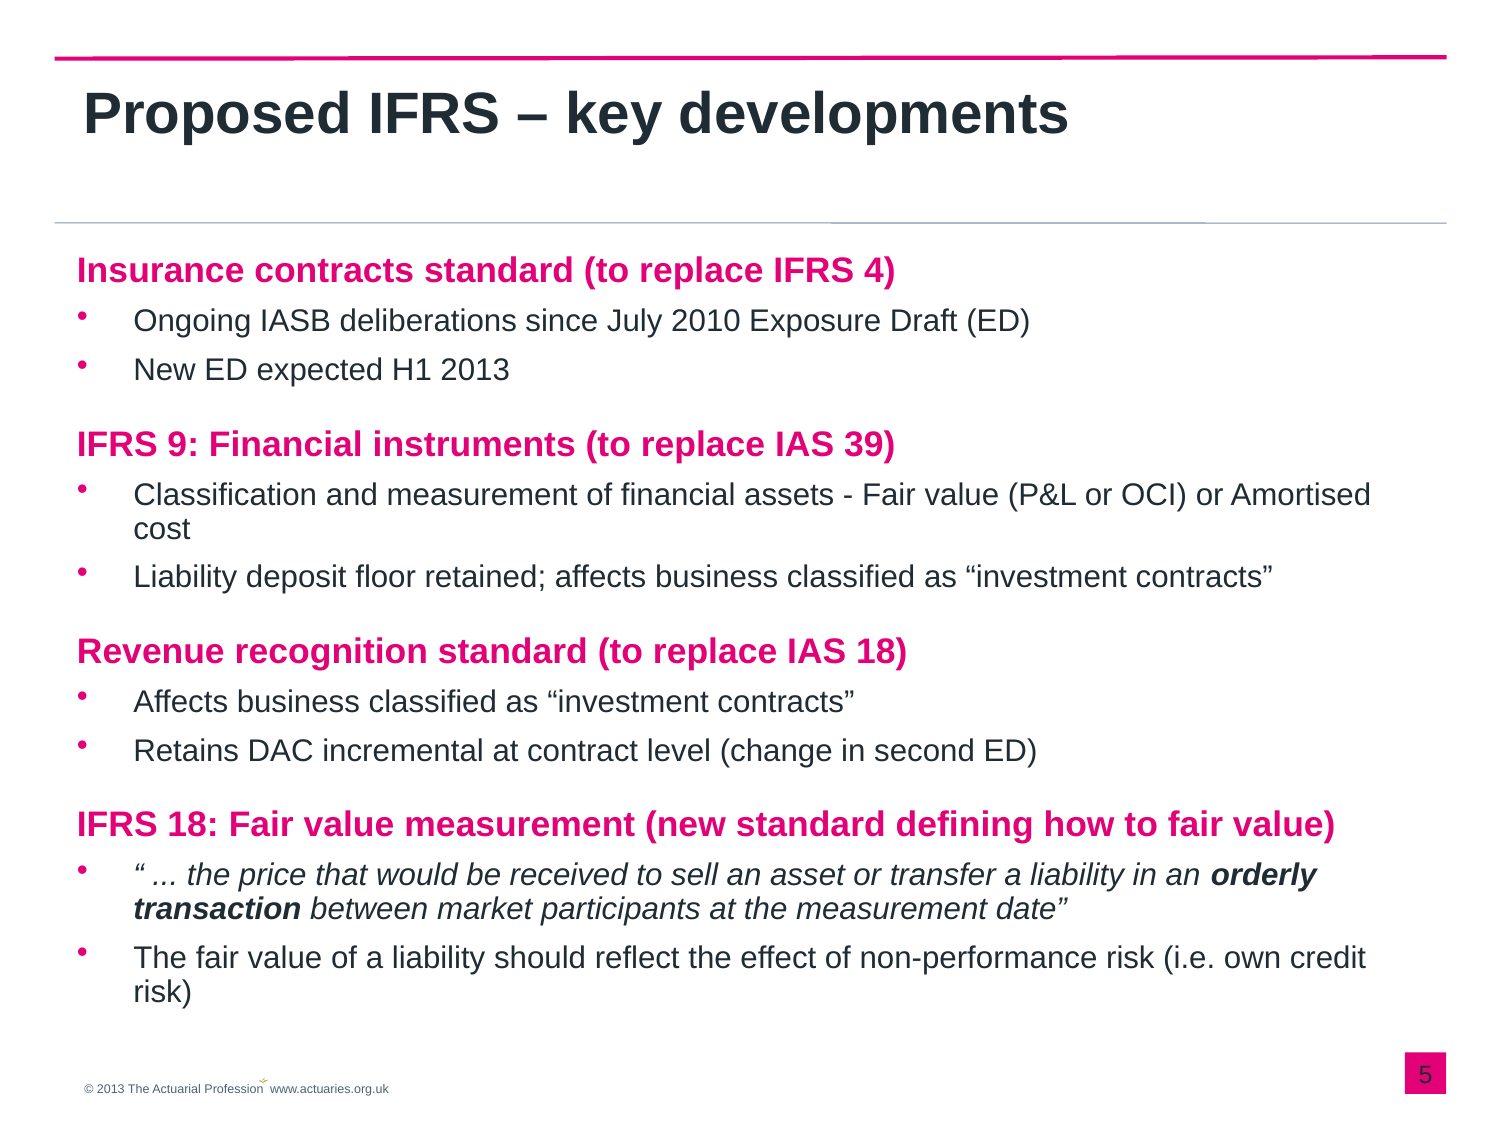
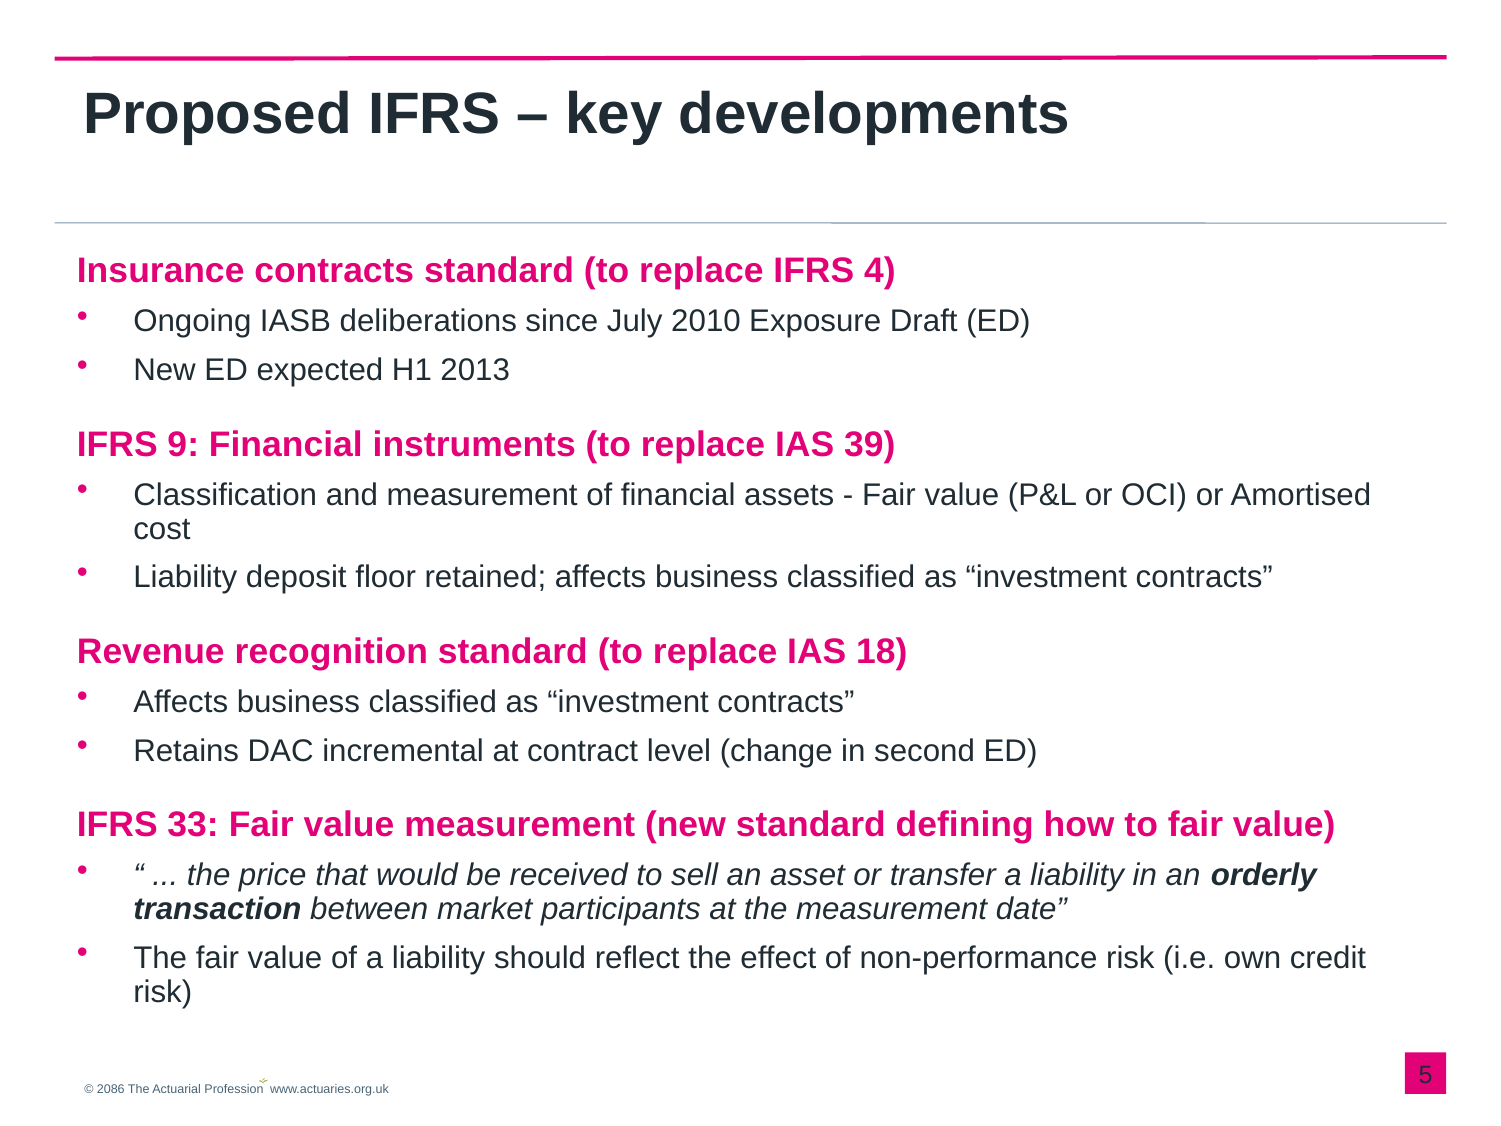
IFRS 18: 18 -> 33
2013 at (111, 1089): 2013 -> 2086
